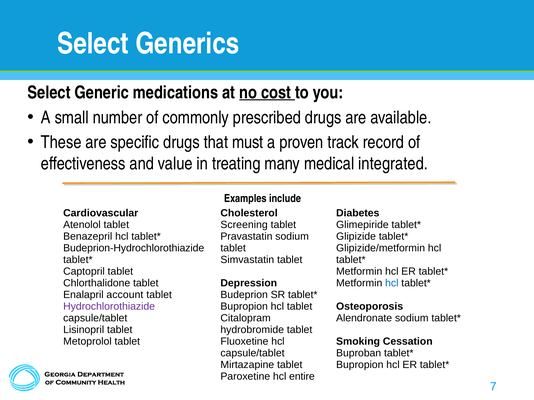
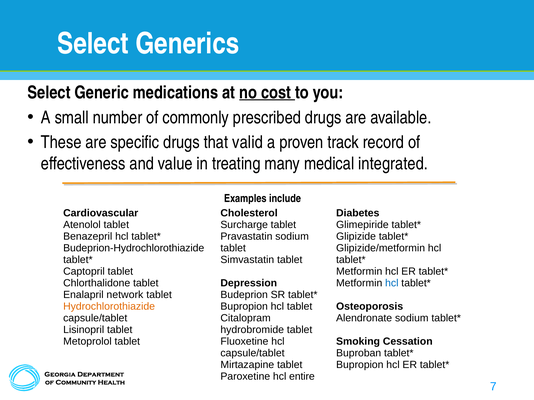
must: must -> valid
Screening: Screening -> Surcharge
account: account -> network
Hydrochlorothiazide colour: purple -> orange
